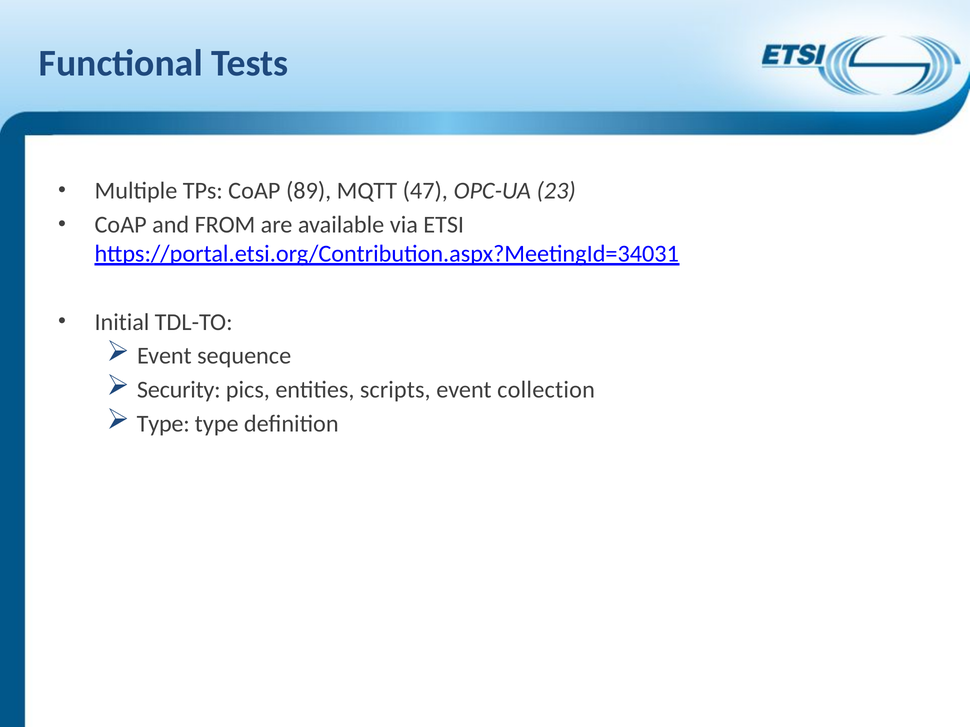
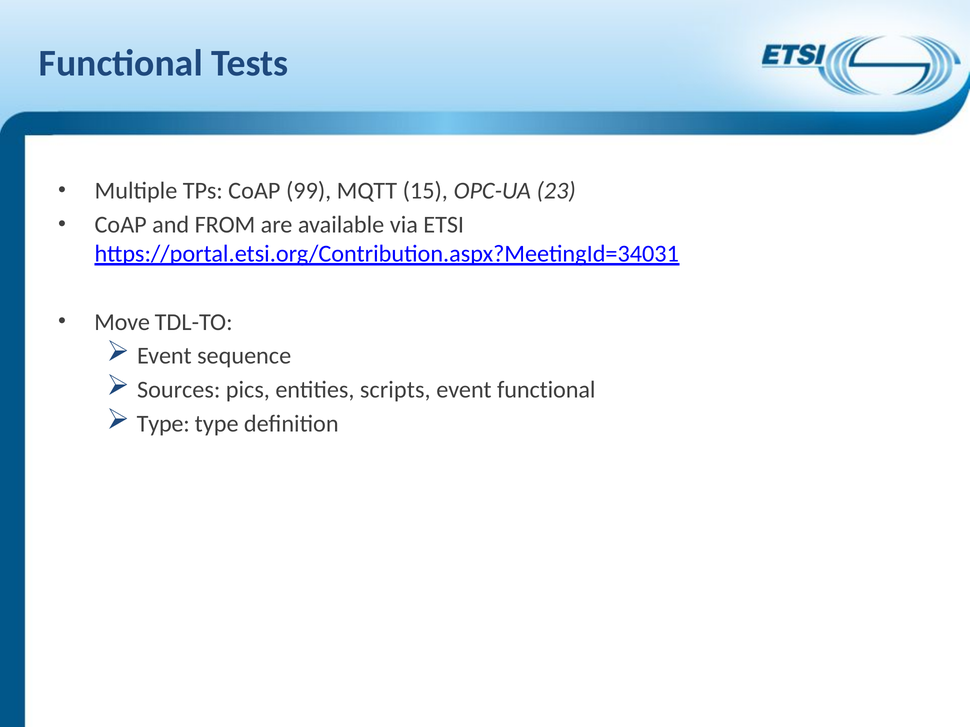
89: 89 -> 99
47: 47 -> 15
Initial: Initial -> Move
Security: Security -> Sources
event collection: collection -> functional
